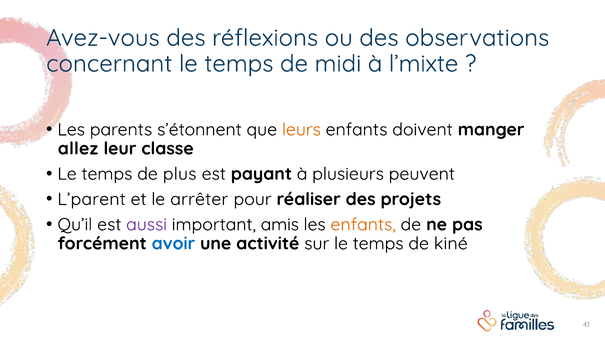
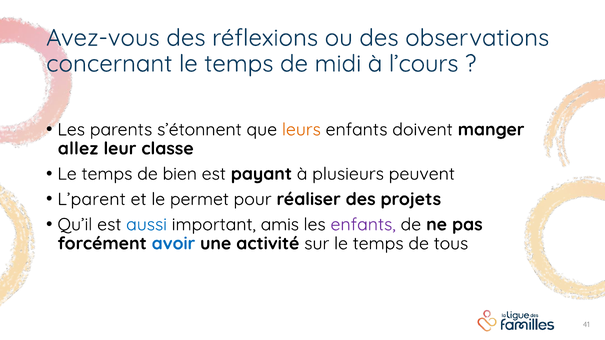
l’mixte: l’mixte -> l’cours
plus: plus -> bien
arrêter: arrêter -> permet
aussi colour: purple -> blue
enfants at (363, 225) colour: orange -> purple
kiné: kiné -> tous
